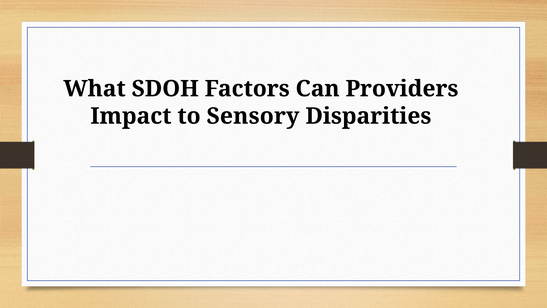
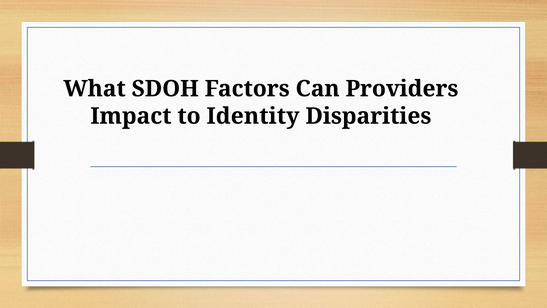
Sensory: Sensory -> Identity
